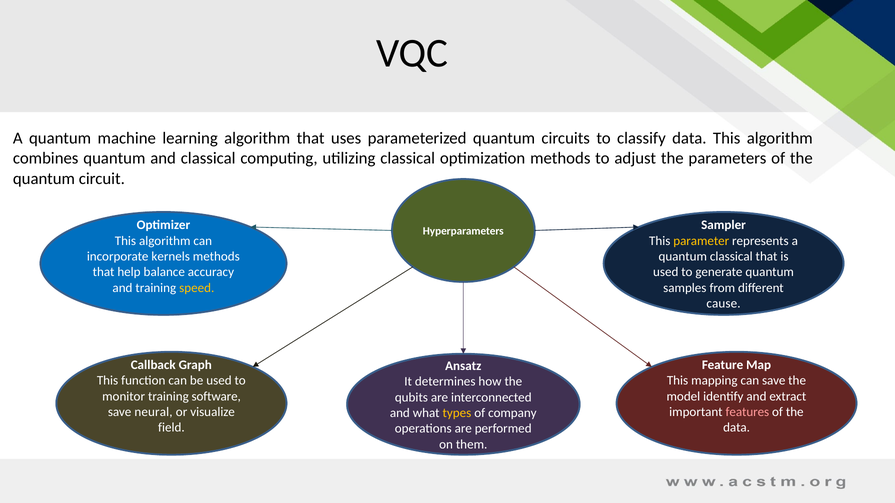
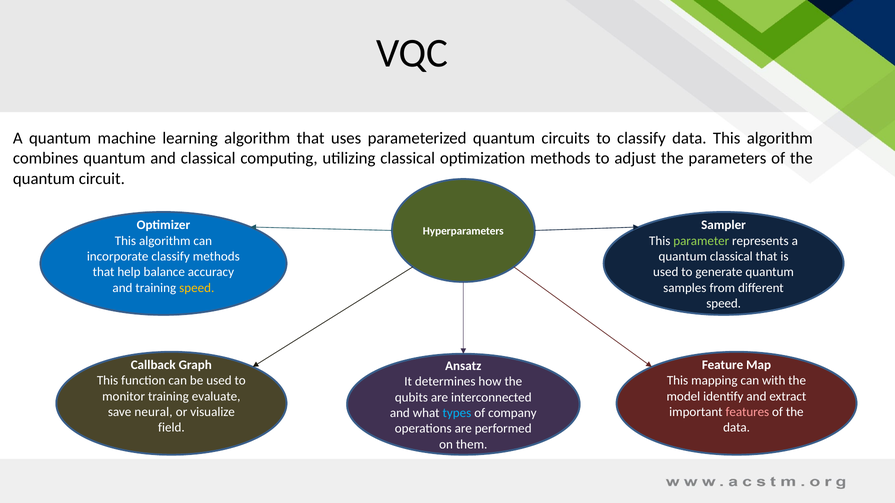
parameter colour: yellow -> light green
incorporate kernels: kernels -> classify
cause at (724, 304): cause -> speed
can save: save -> with
software: software -> evaluate
types colour: yellow -> light blue
